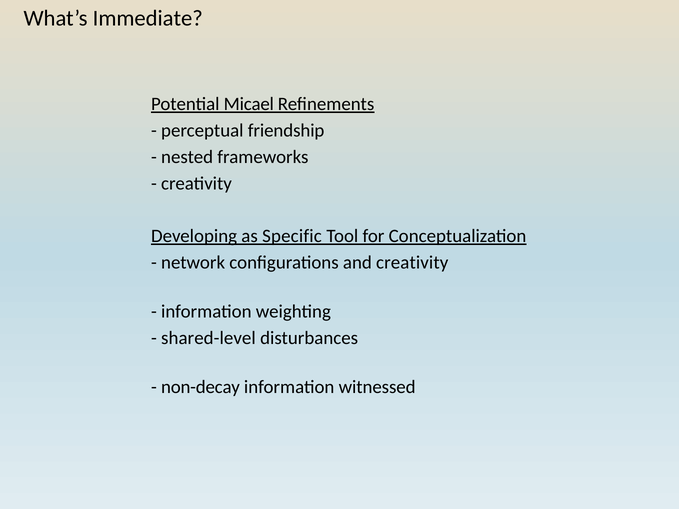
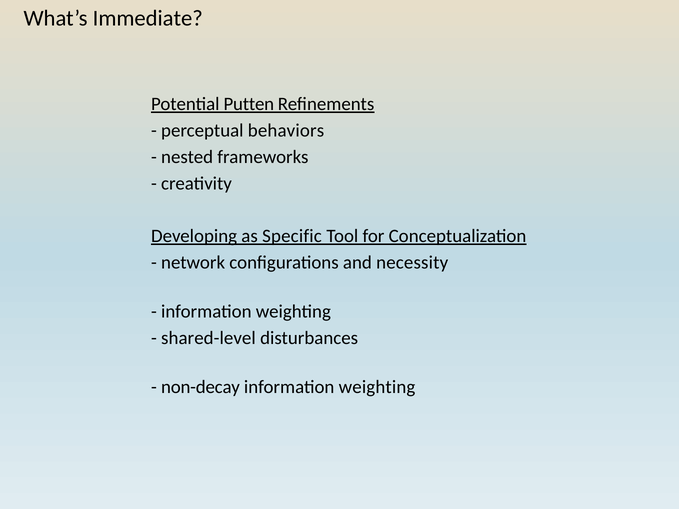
Micael: Micael -> Putten
friendship: friendship -> behaviors
and creativity: creativity -> necessity
witnessed at (377, 387): witnessed -> weighting
